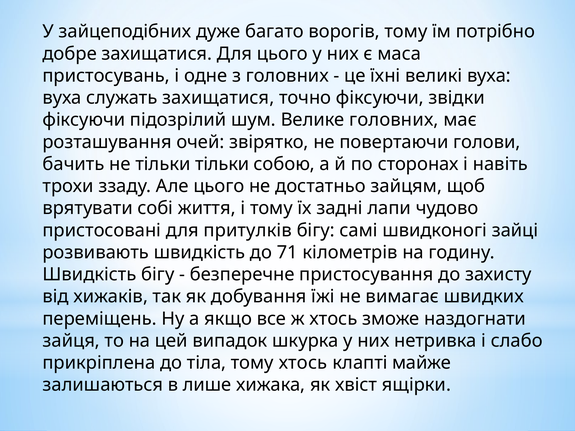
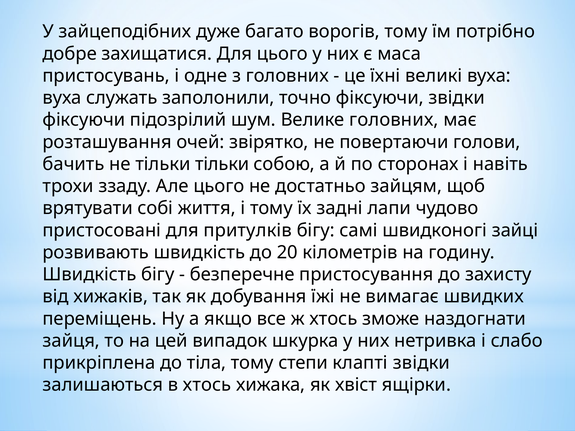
служать захищатися: захищатися -> заполонили
71: 71 -> 20
тому хтось: хтось -> степи
клапті майже: майже -> звідки
в лише: лише -> хтось
